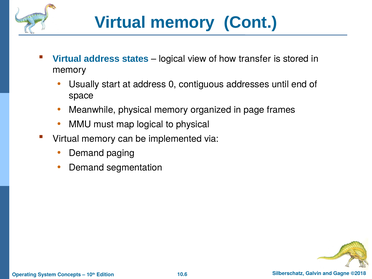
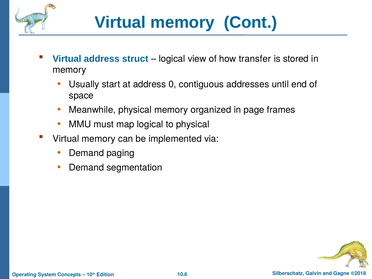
states: states -> struct
